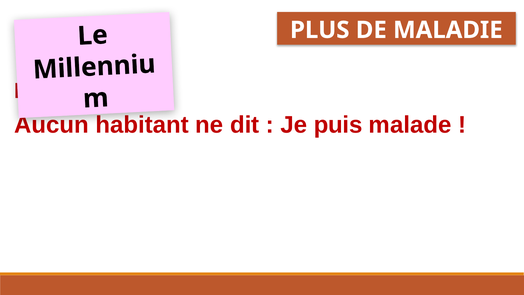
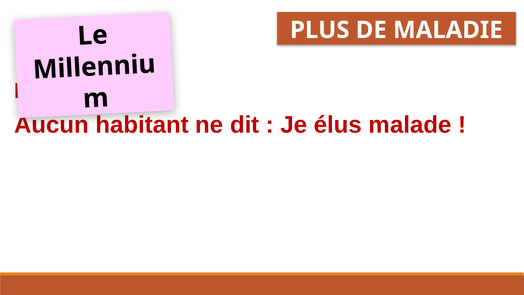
puis: puis -> élus
